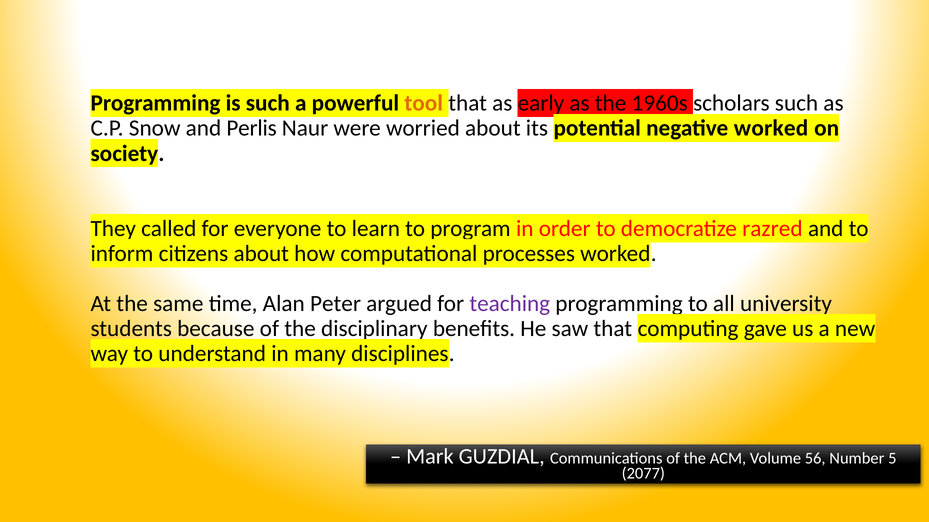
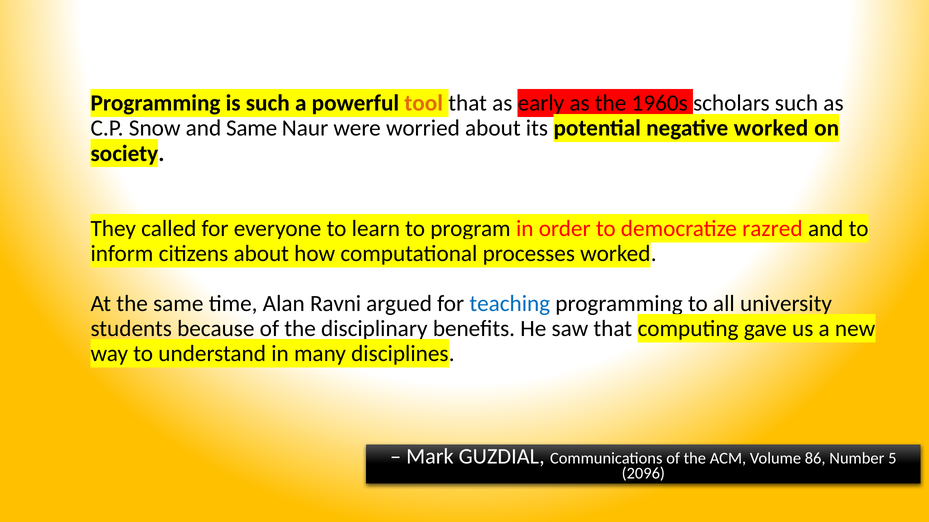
and Perlis: Perlis -> Same
Peter: Peter -> Ravni
teaching colour: purple -> blue
56: 56 -> 86
2077: 2077 -> 2096
